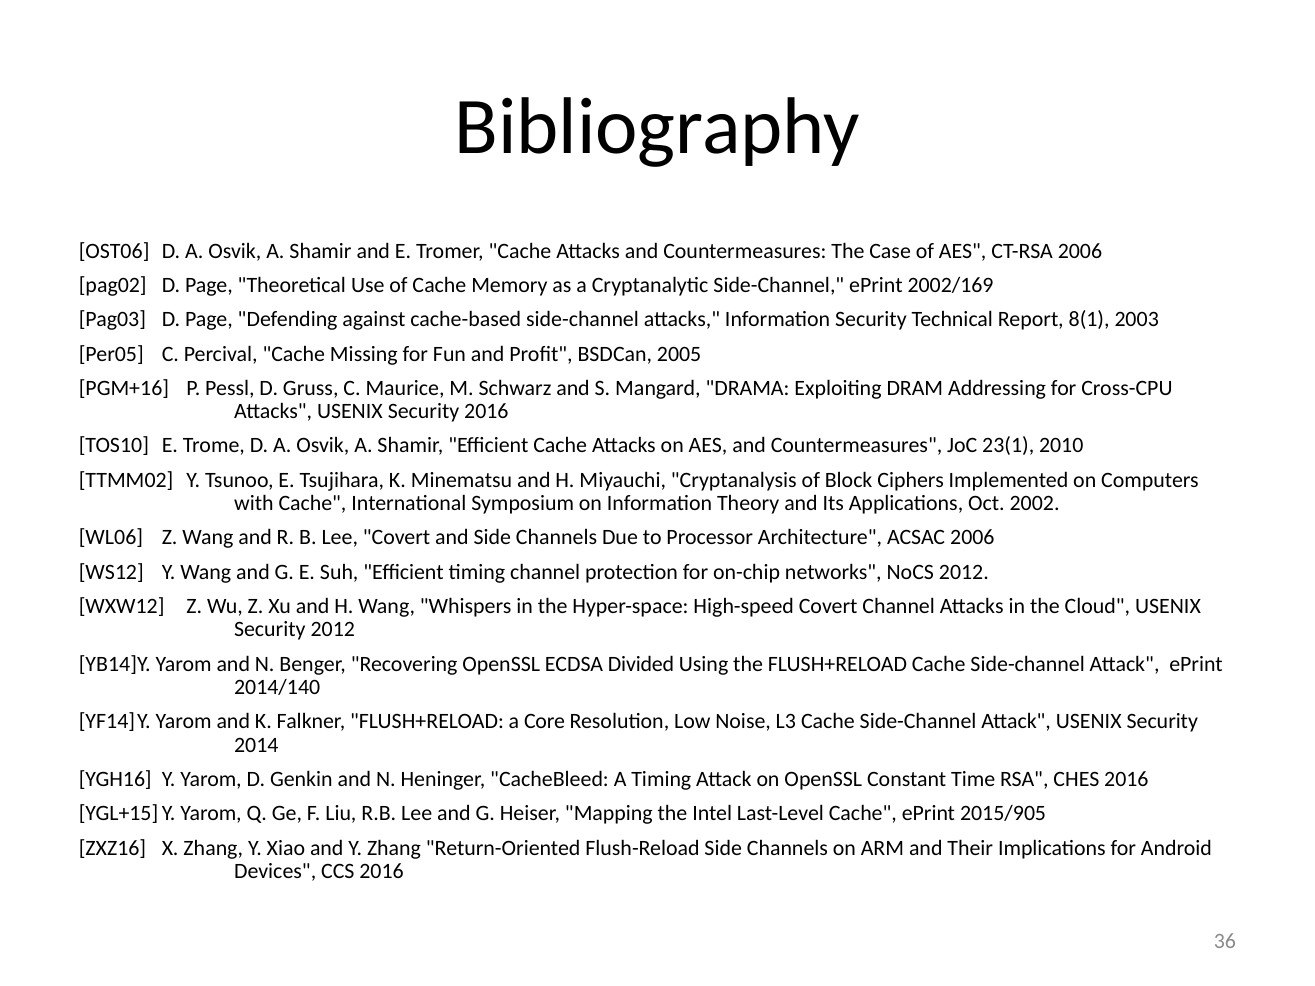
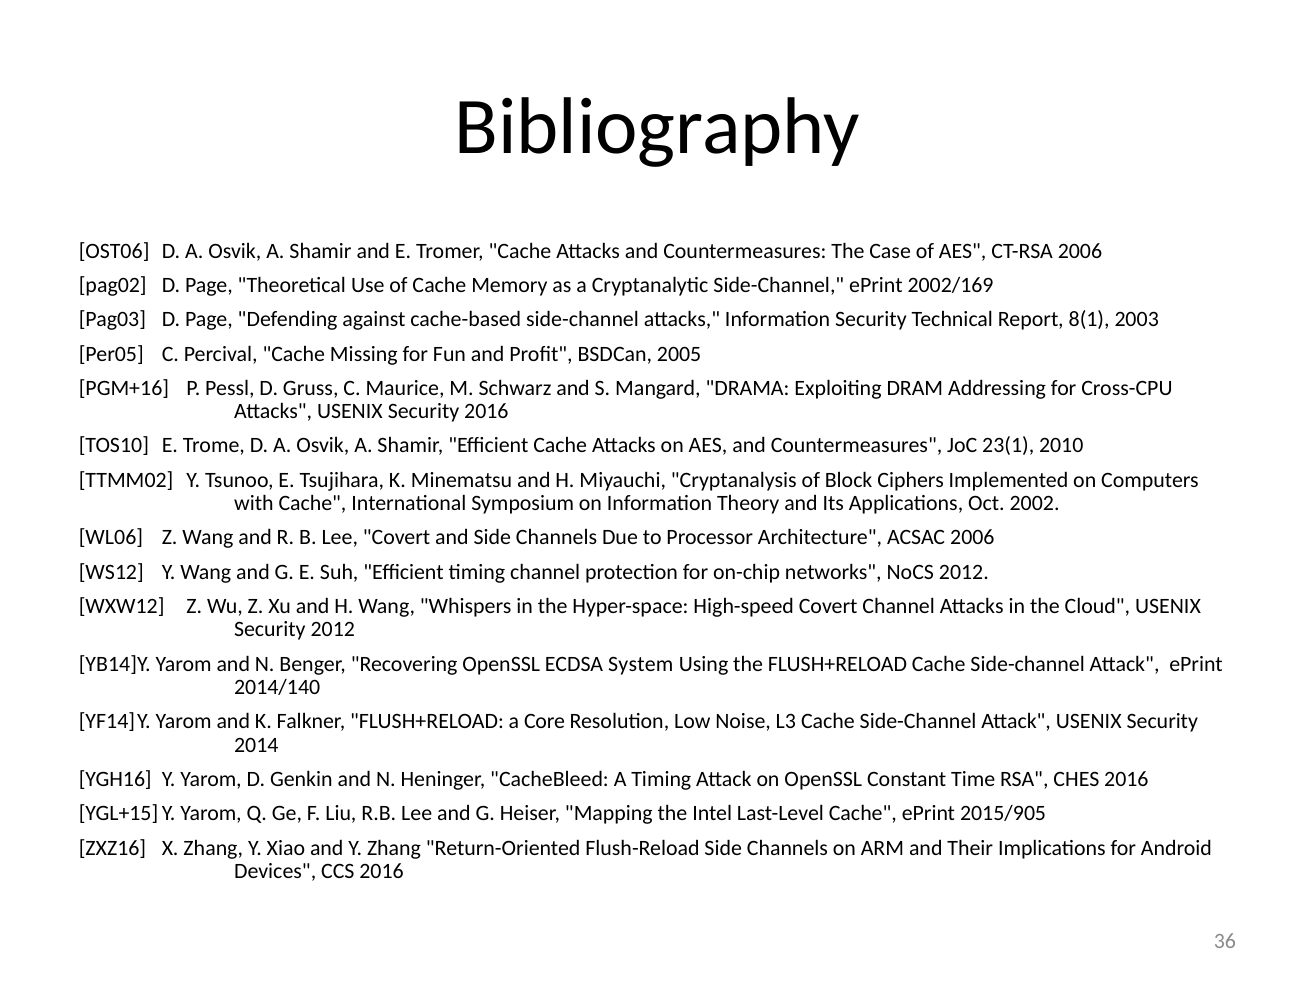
Divided: Divided -> System
